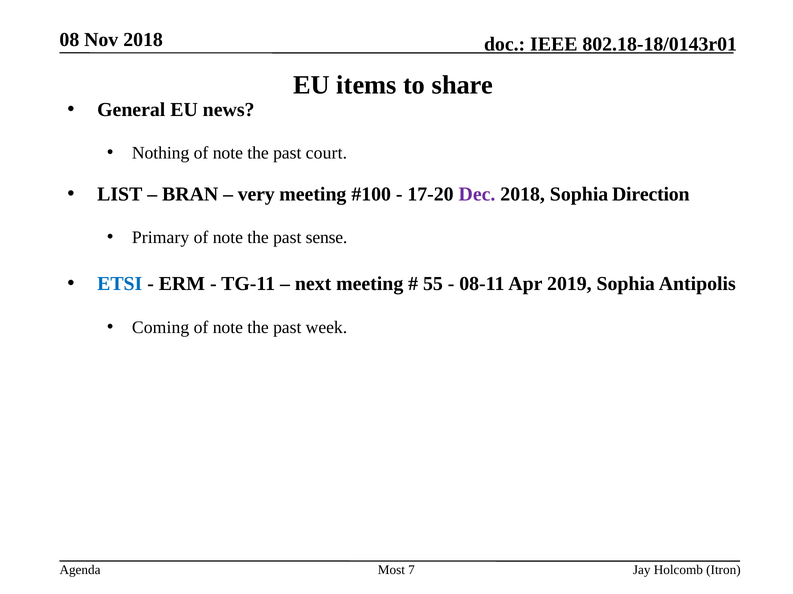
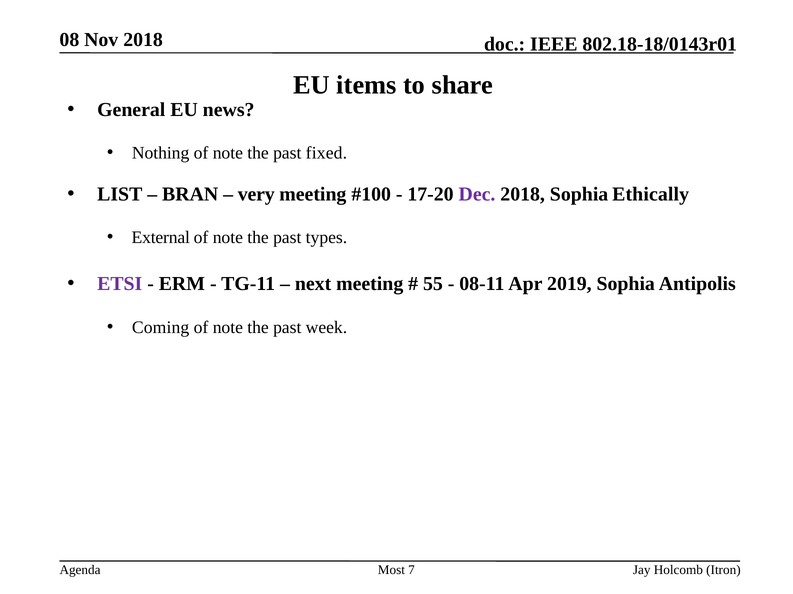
court: court -> fixed
Direction: Direction -> Ethically
Primary: Primary -> External
sense: sense -> types
ETSI colour: blue -> purple
